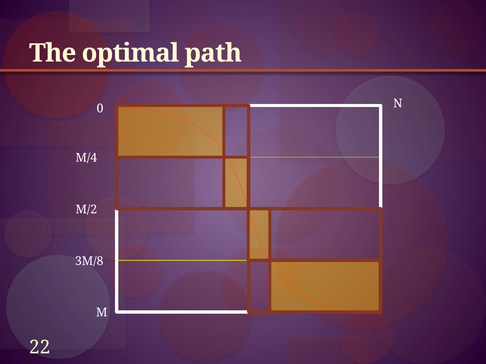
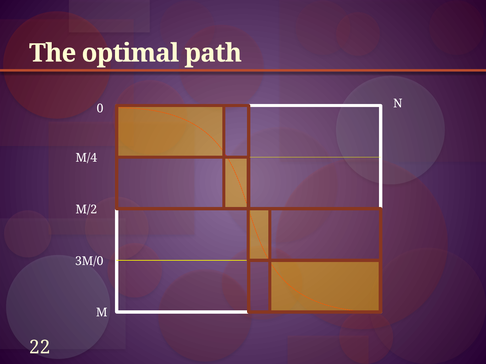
3M/8: 3M/8 -> 3M/0
